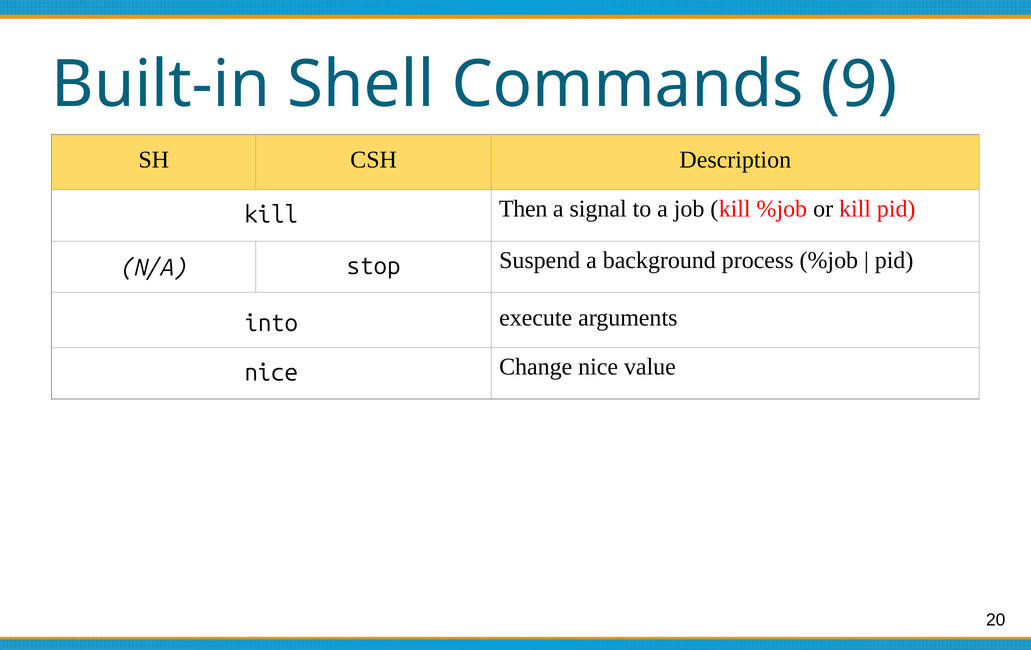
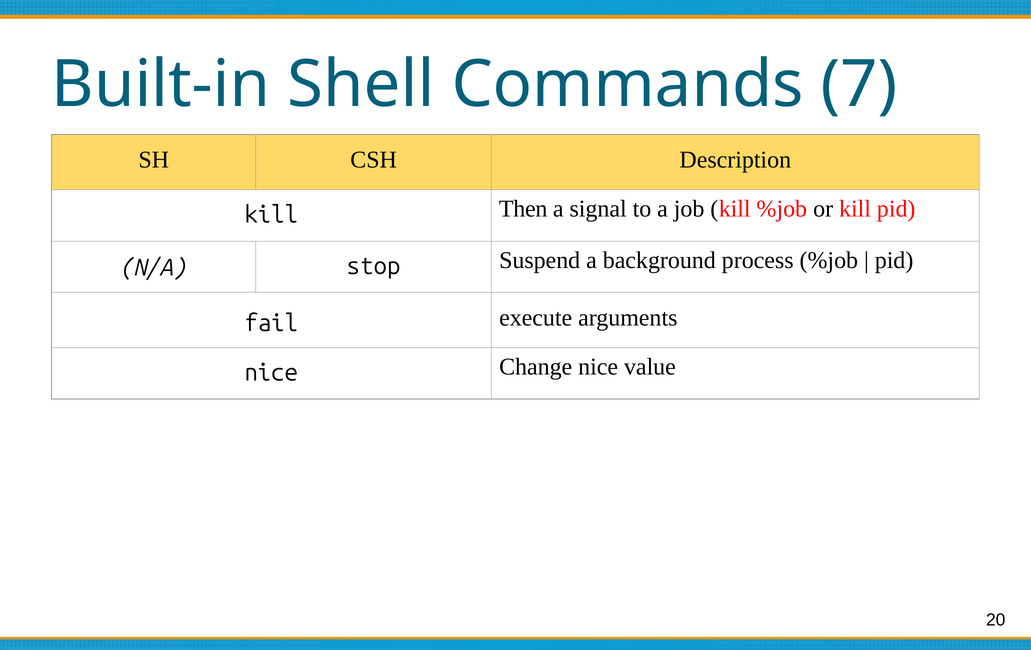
9: 9 -> 7
into: into -> fail
